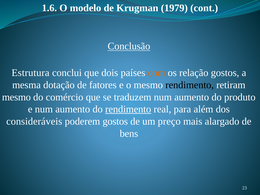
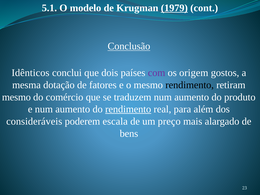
1.6: 1.6 -> 5.1
1979 underline: none -> present
Estrutura: Estrutura -> Idênticos
com colour: orange -> purple
relação: relação -> origem
poderem gostos: gostos -> escala
